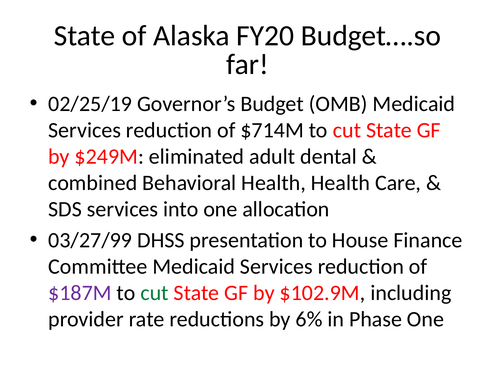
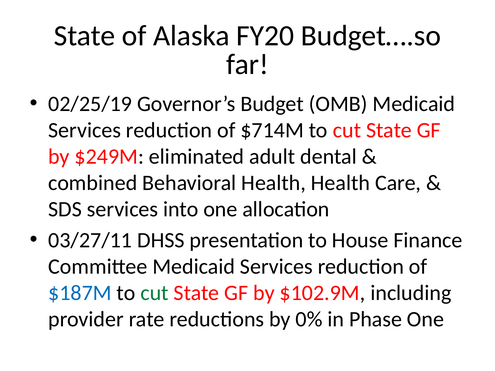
03/27/99: 03/27/99 -> 03/27/11
$187M colour: purple -> blue
6%: 6% -> 0%
